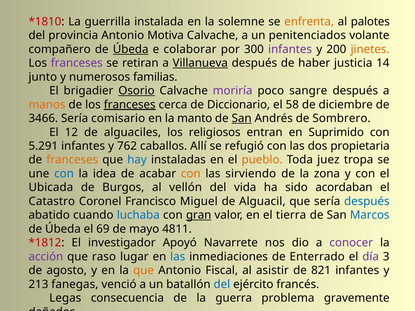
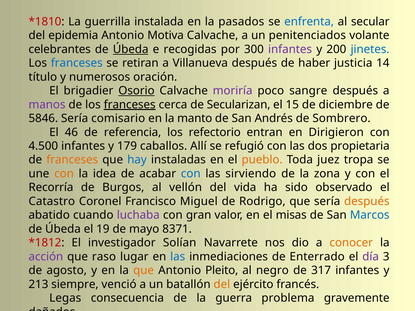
solemne: solemne -> pasados
enfrenta colour: orange -> blue
palotes: palotes -> secular
provincia: provincia -> epidemia
compañero: compañero -> celebrantes
colaborar: colaborar -> recogidas
jinetes colour: orange -> blue
franceses at (77, 63) colour: purple -> blue
Villanueva underline: present -> none
junto: junto -> título
familias: familias -> oración
manos colour: orange -> purple
Diccionario: Diccionario -> Secularizan
58: 58 -> 15
3466: 3466 -> 5846
San at (242, 118) underline: present -> none
12: 12 -> 46
alguaciles: alguaciles -> referencia
religiosos: religiosos -> refectorio
Suprimido: Suprimido -> Dirigieron
5.291: 5.291 -> 4.500
762: 762 -> 179
con at (64, 174) colour: blue -> orange
con at (191, 174) colour: orange -> blue
Ubicada: Ubicada -> Recorría
acordaban: acordaban -> observado
Alguacil: Alguacil -> Rodrigo
después at (367, 202) colour: blue -> orange
luchaba colour: blue -> purple
gran underline: present -> none
tierra: tierra -> misas
69: 69 -> 19
4811: 4811 -> 8371
Apoyó: Apoyó -> Solían
conocer colour: purple -> orange
Fiscal: Fiscal -> Pleito
asistir: asistir -> negro
821: 821 -> 317
fanegas: fanegas -> siempre
del at (222, 285) colour: blue -> orange
